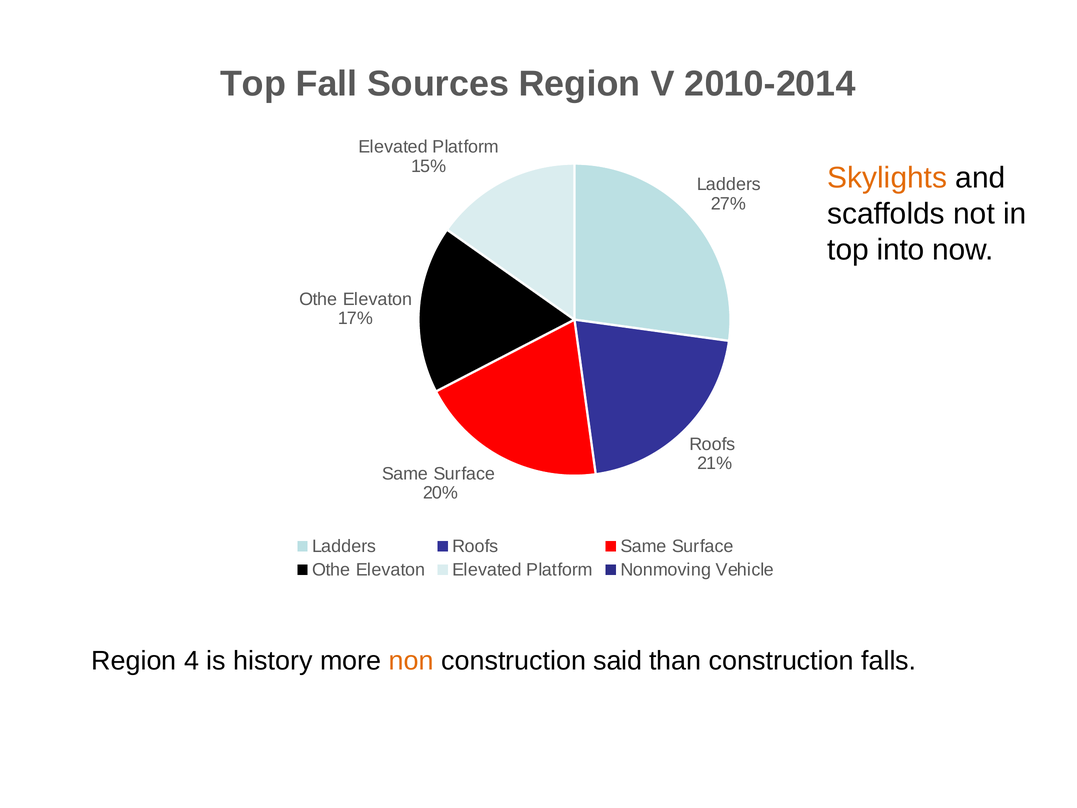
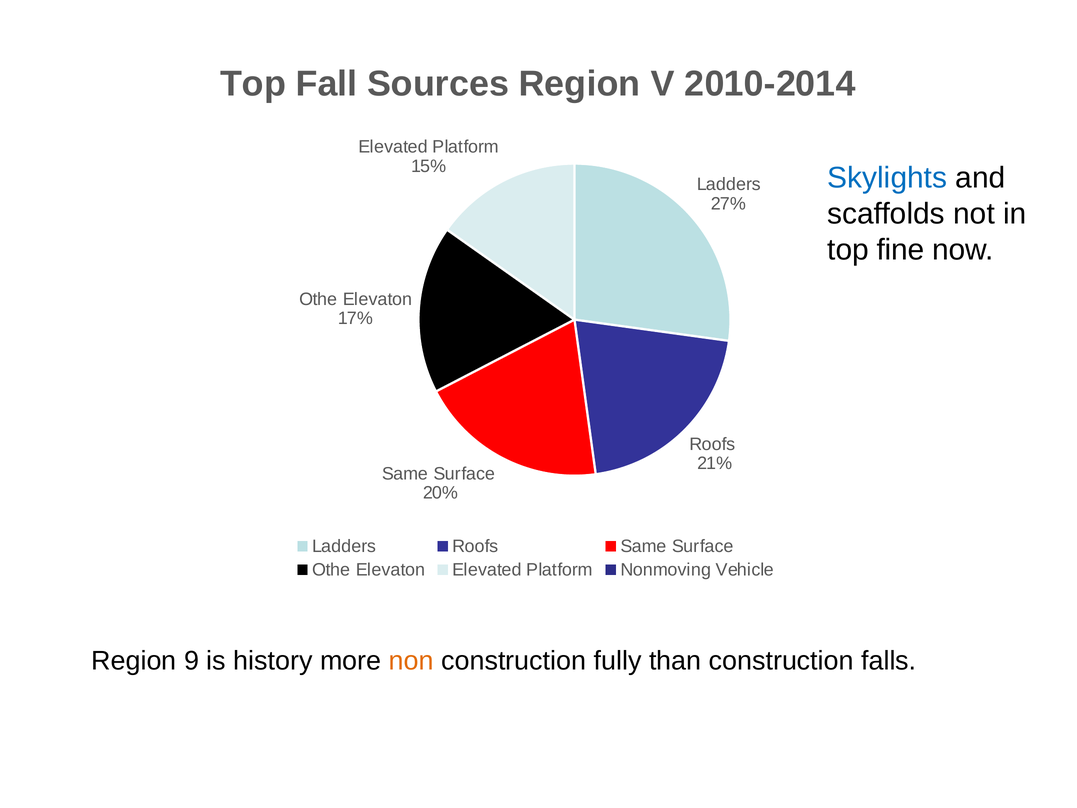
Skylights colour: orange -> blue
into: into -> fine
4: 4 -> 9
said: said -> fully
